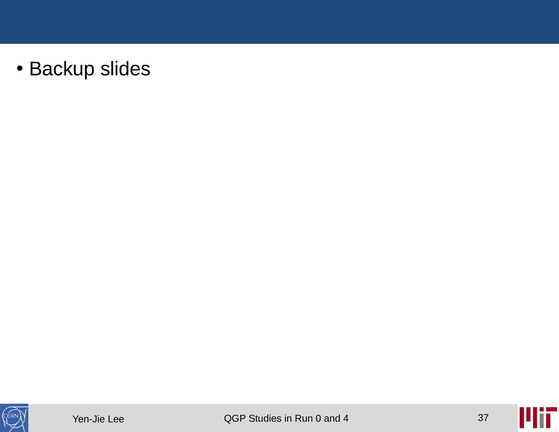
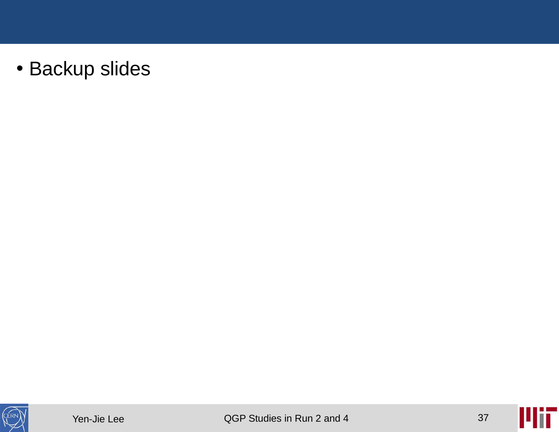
0: 0 -> 2
